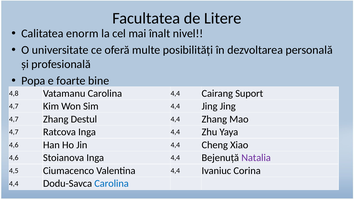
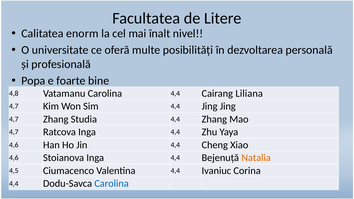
Suport: Suport -> Liliana
Destul: Destul -> Studia
Natalia colour: purple -> orange
